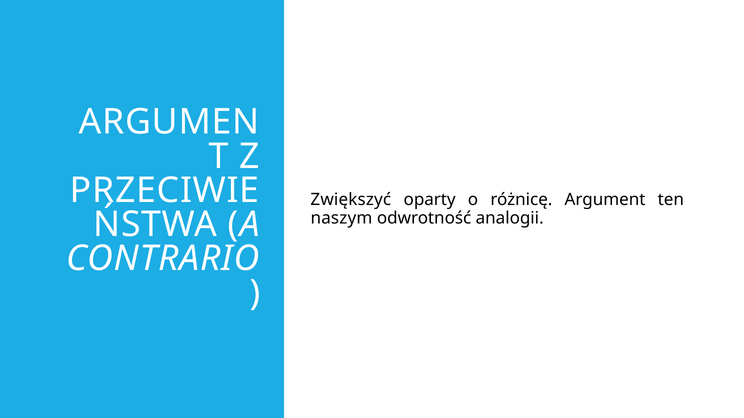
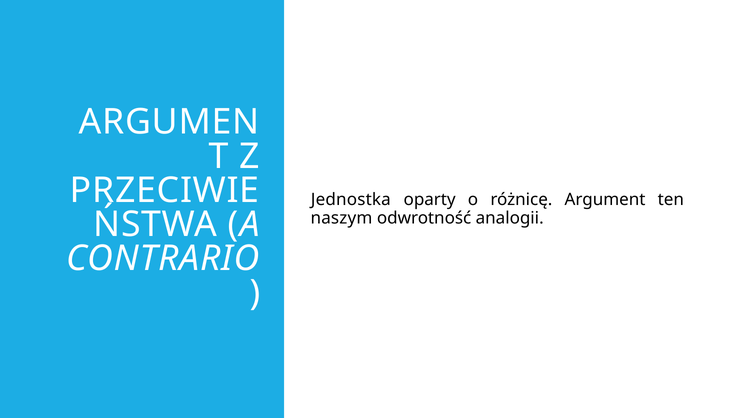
Zwiększyć: Zwiększyć -> Jednostka
